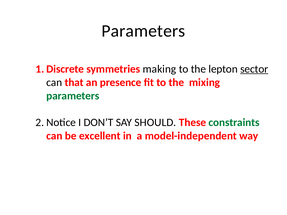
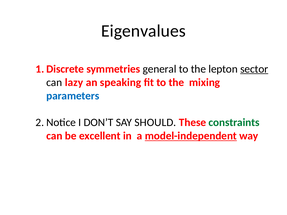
Parameters at (143, 31): Parameters -> Eigenvalues
making: making -> general
that: that -> lazy
presence: presence -> speaking
parameters at (73, 96) colour: green -> blue
model-independent underline: none -> present
